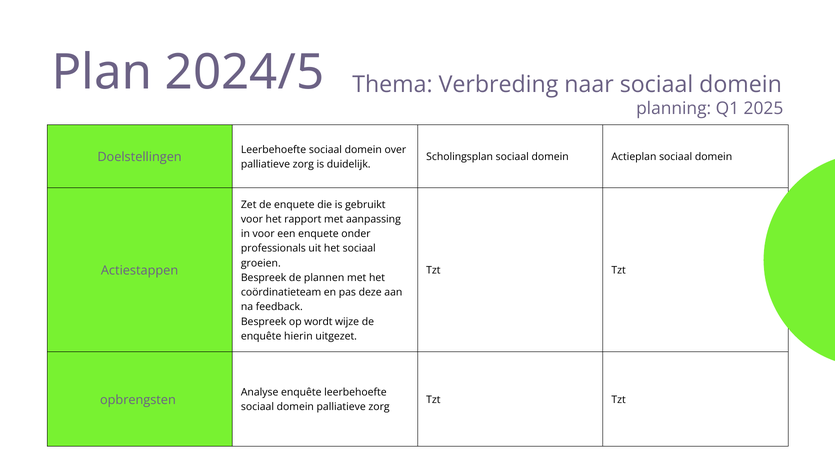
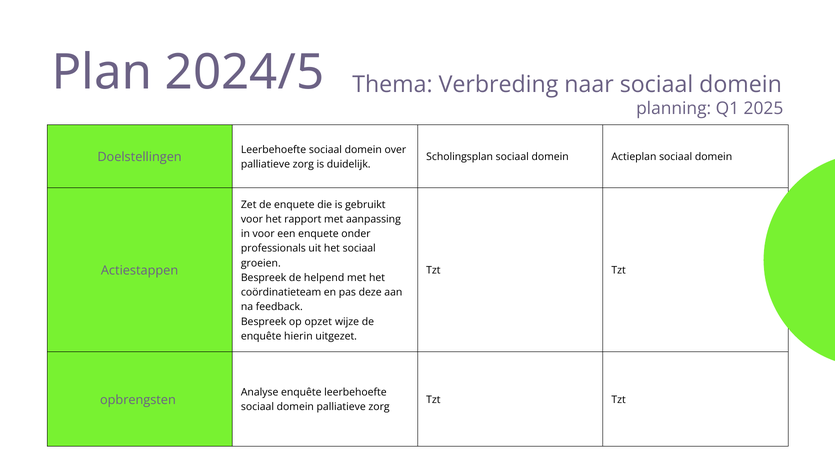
plannen: plannen -> helpend
wordt: wordt -> opzet
